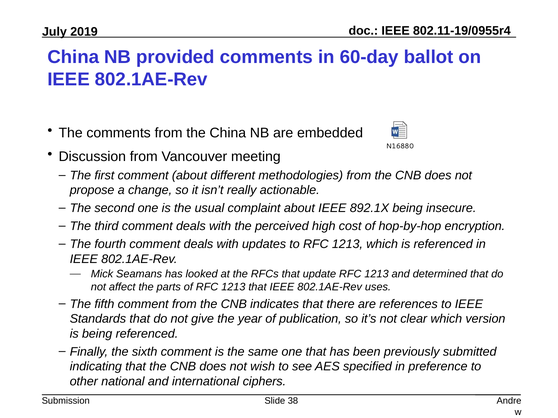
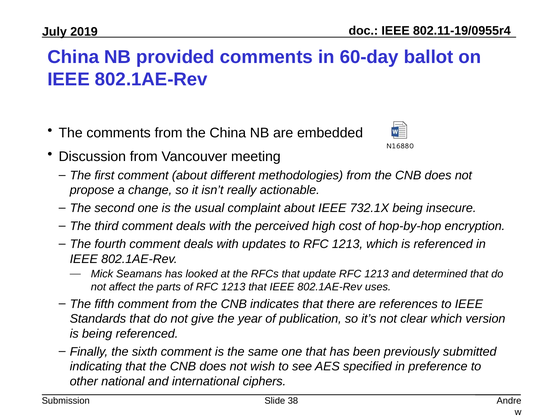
892.1X: 892.1X -> 732.1X
